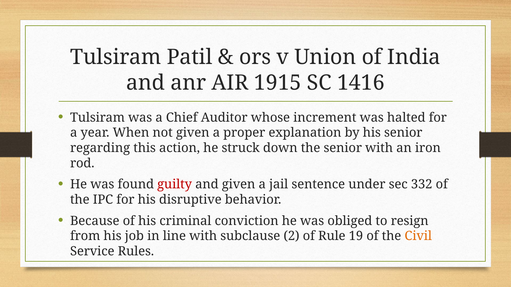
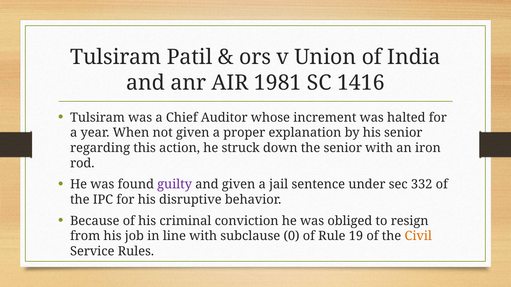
1915: 1915 -> 1981
guilty colour: red -> purple
2: 2 -> 0
